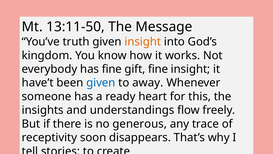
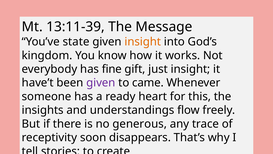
13:11-50: 13:11-50 -> 13:11-39
truth: truth -> state
gift fine: fine -> just
given at (101, 83) colour: blue -> purple
away: away -> came
